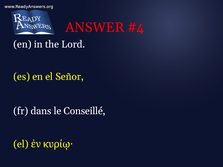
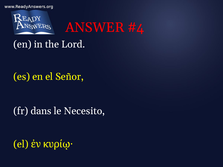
Conseillé: Conseillé -> Necesito
